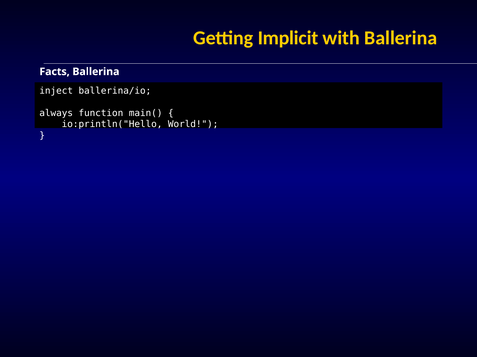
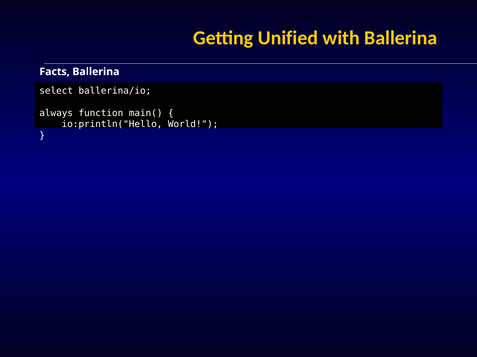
Implicit: Implicit -> Unified
inject: inject -> select
